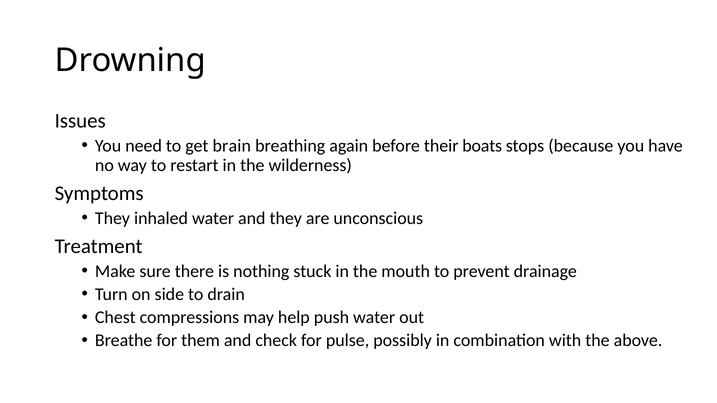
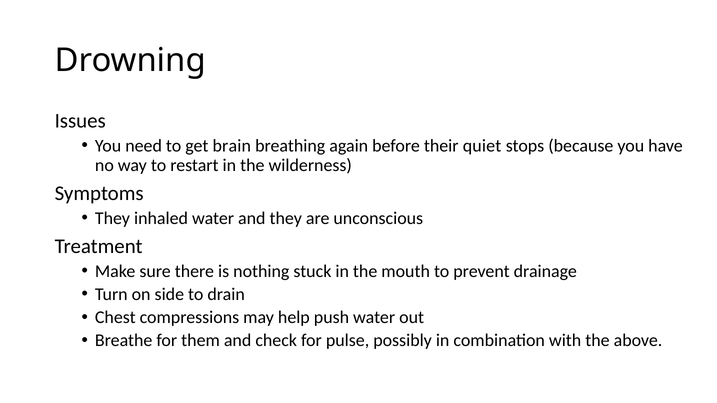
boats: boats -> quiet
